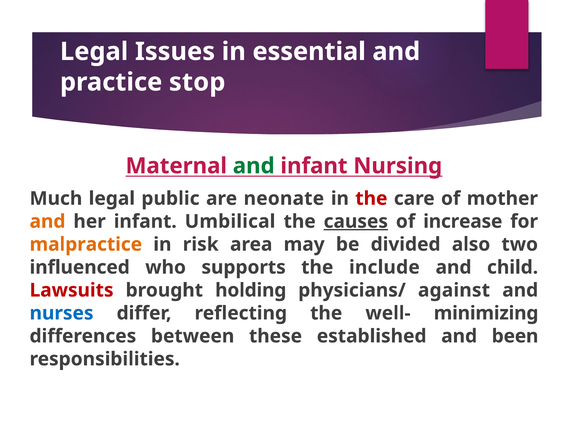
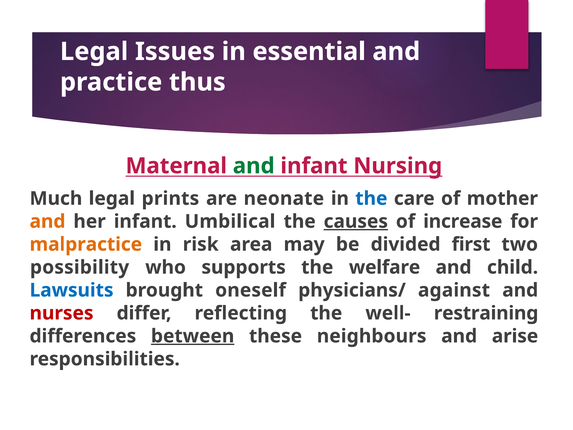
stop: stop -> thus
public: public -> prints
the at (371, 198) colour: red -> blue
also: also -> first
influenced: influenced -> possibility
include: include -> welfare
Lawsuits colour: red -> blue
holding: holding -> oneself
nurses colour: blue -> red
minimizing: minimizing -> restraining
between underline: none -> present
established: established -> neighbours
been: been -> arise
